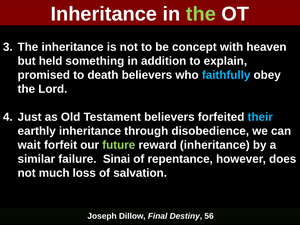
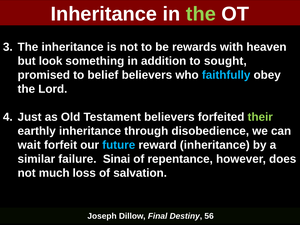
concept: concept -> rewards
held: held -> look
explain: explain -> sought
death: death -> belief
their colour: light blue -> light green
future colour: light green -> light blue
